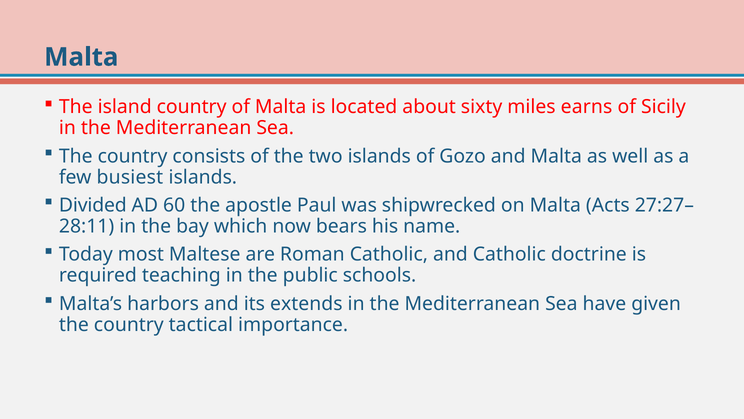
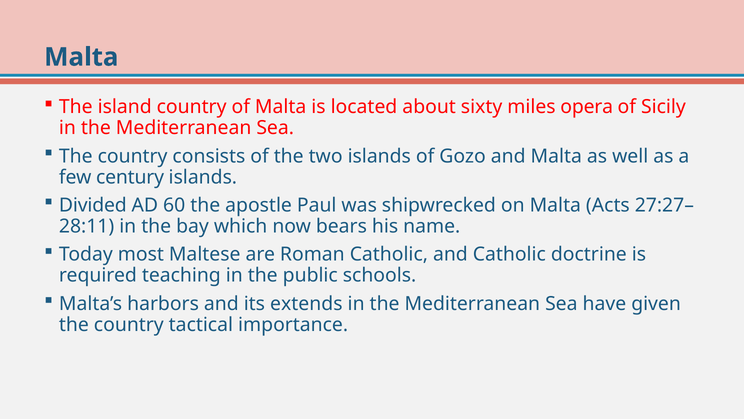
earns: earns -> opera
busiest: busiest -> century
